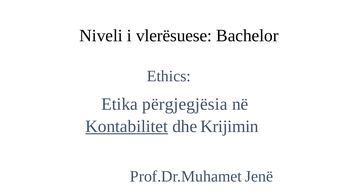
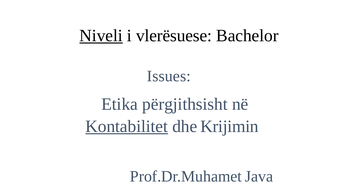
Niveli underline: none -> present
Ethics: Ethics -> Issues
përgjegjësia: përgjegjësia -> përgjithsisht
Jenë: Jenë -> Java
